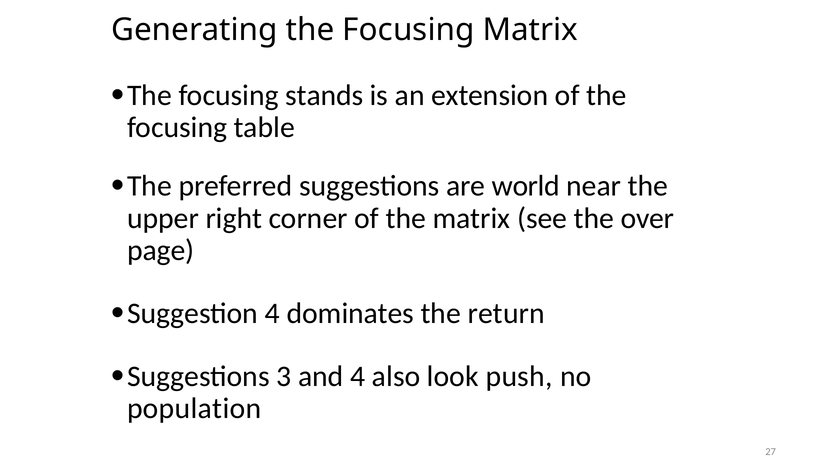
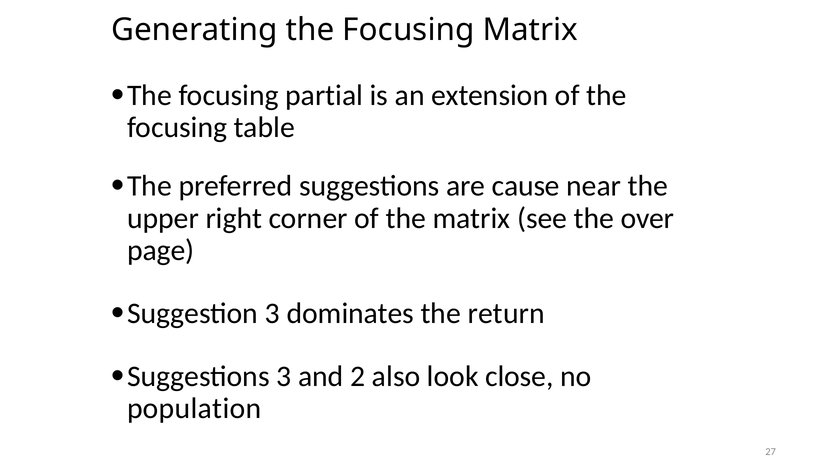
stands: stands -> partial
world: world -> cause
Suggestion 4: 4 -> 3
and 4: 4 -> 2
push: push -> close
